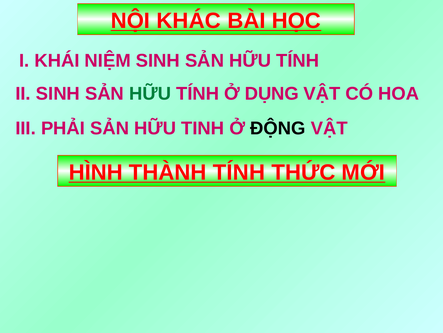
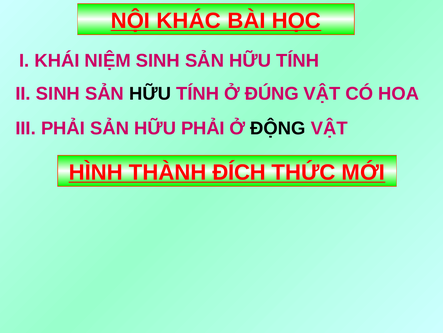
HỮU at (150, 94) colour: green -> black
DỤNG: DỤNG -> ĐÚNG
HỮU TINH: TINH -> PHẢI
THÀNH TÍNH: TÍNH -> ĐÍCH
